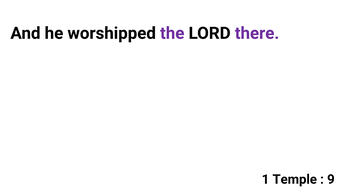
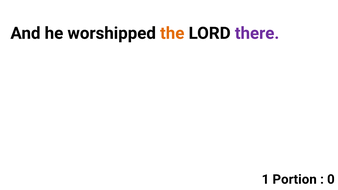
the colour: purple -> orange
Temple: Temple -> Portion
9: 9 -> 0
